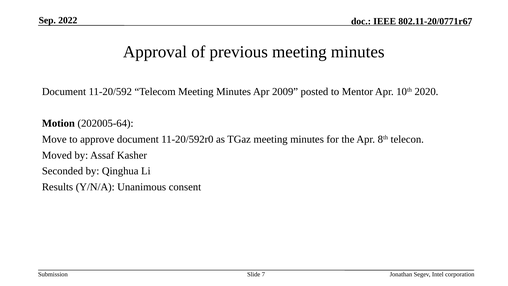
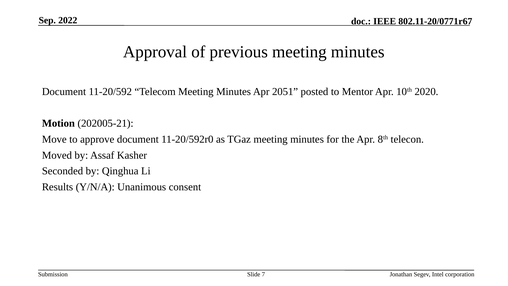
2009: 2009 -> 2051
202005-64: 202005-64 -> 202005-21
